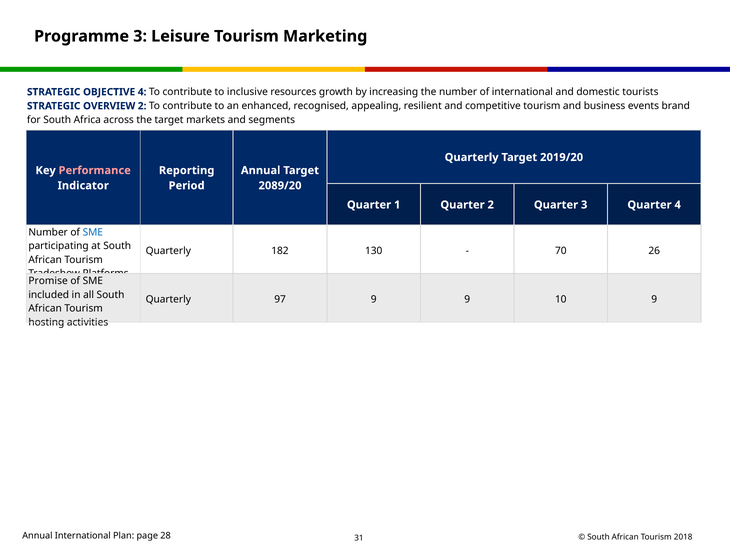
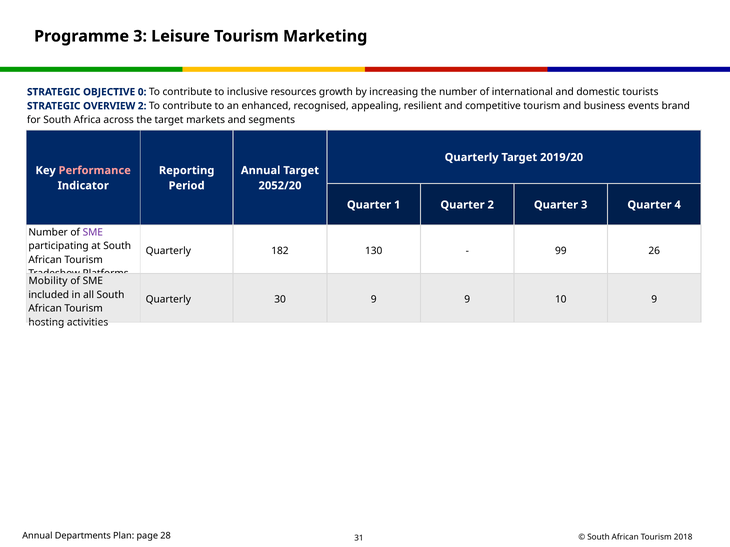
OBJECTIVE 4: 4 -> 0
2089/20: 2089/20 -> 2052/20
SME at (93, 233) colour: blue -> purple
70: 70 -> 99
Promise: Promise -> Mobility
97: 97 -> 30
Annual International: International -> Departments
